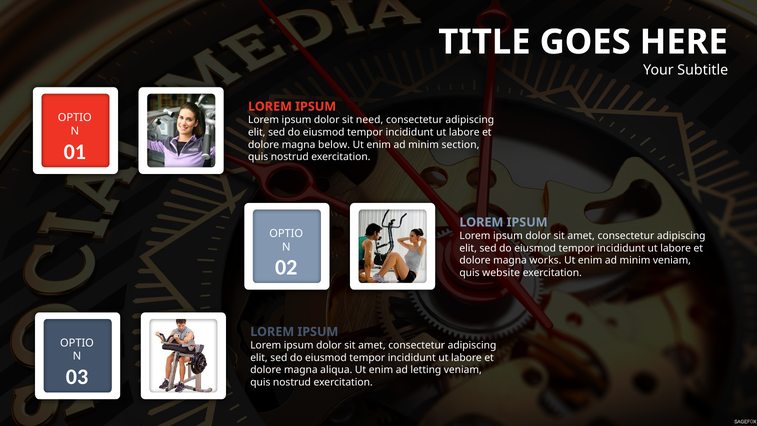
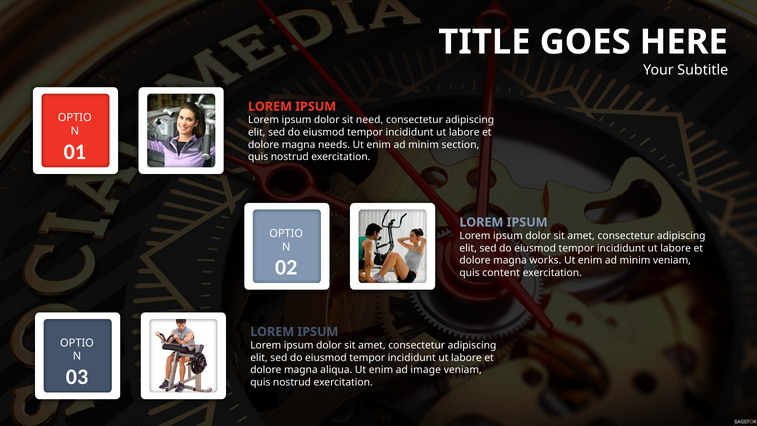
below: below -> needs
website: website -> content
letting: letting -> image
